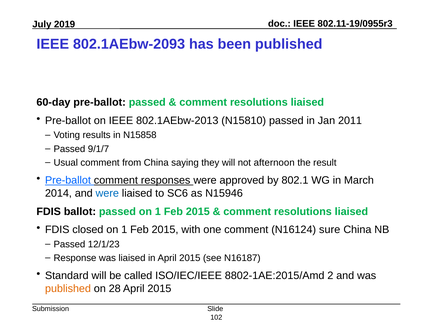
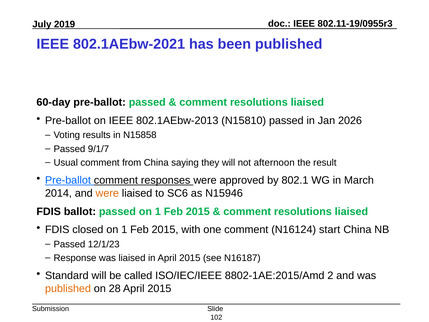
802.1AEbw-2093: 802.1AEbw-2093 -> 802.1AEbw-2021
2011: 2011 -> 2026
were at (107, 193) colour: blue -> orange
sure: sure -> start
